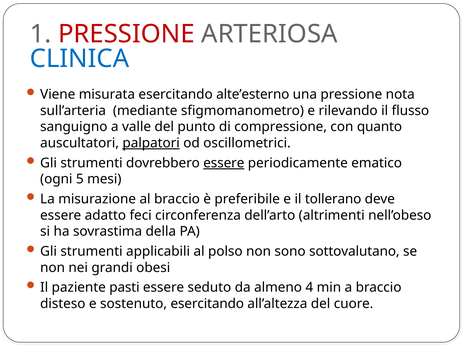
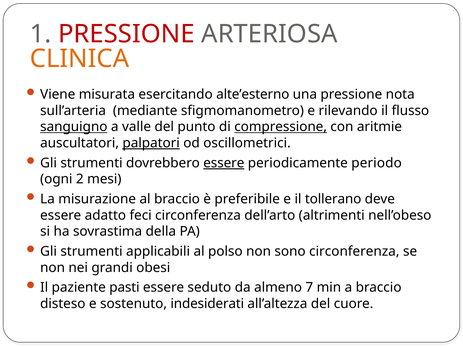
CLINICA colour: blue -> orange
sanguigno underline: none -> present
compressione underline: none -> present
quanto: quanto -> aritmie
ematico: ematico -> periodo
5: 5 -> 2
sono sottovalutano: sottovalutano -> circonferenza
4: 4 -> 7
sostenuto esercitando: esercitando -> indesiderati
